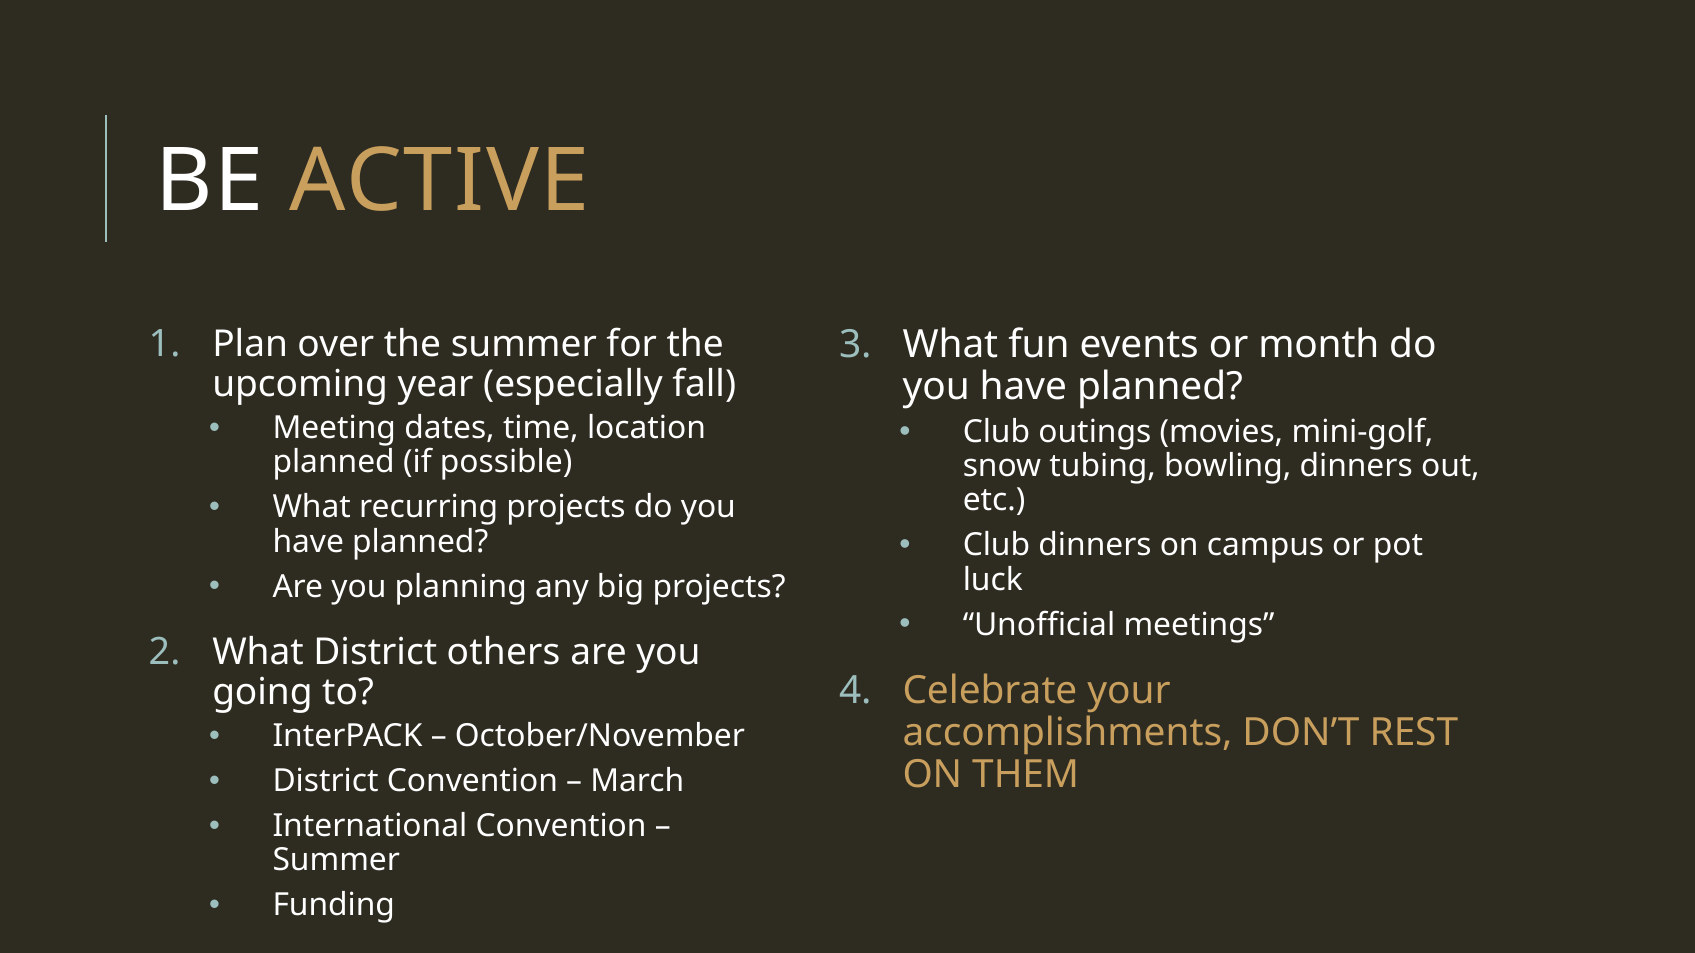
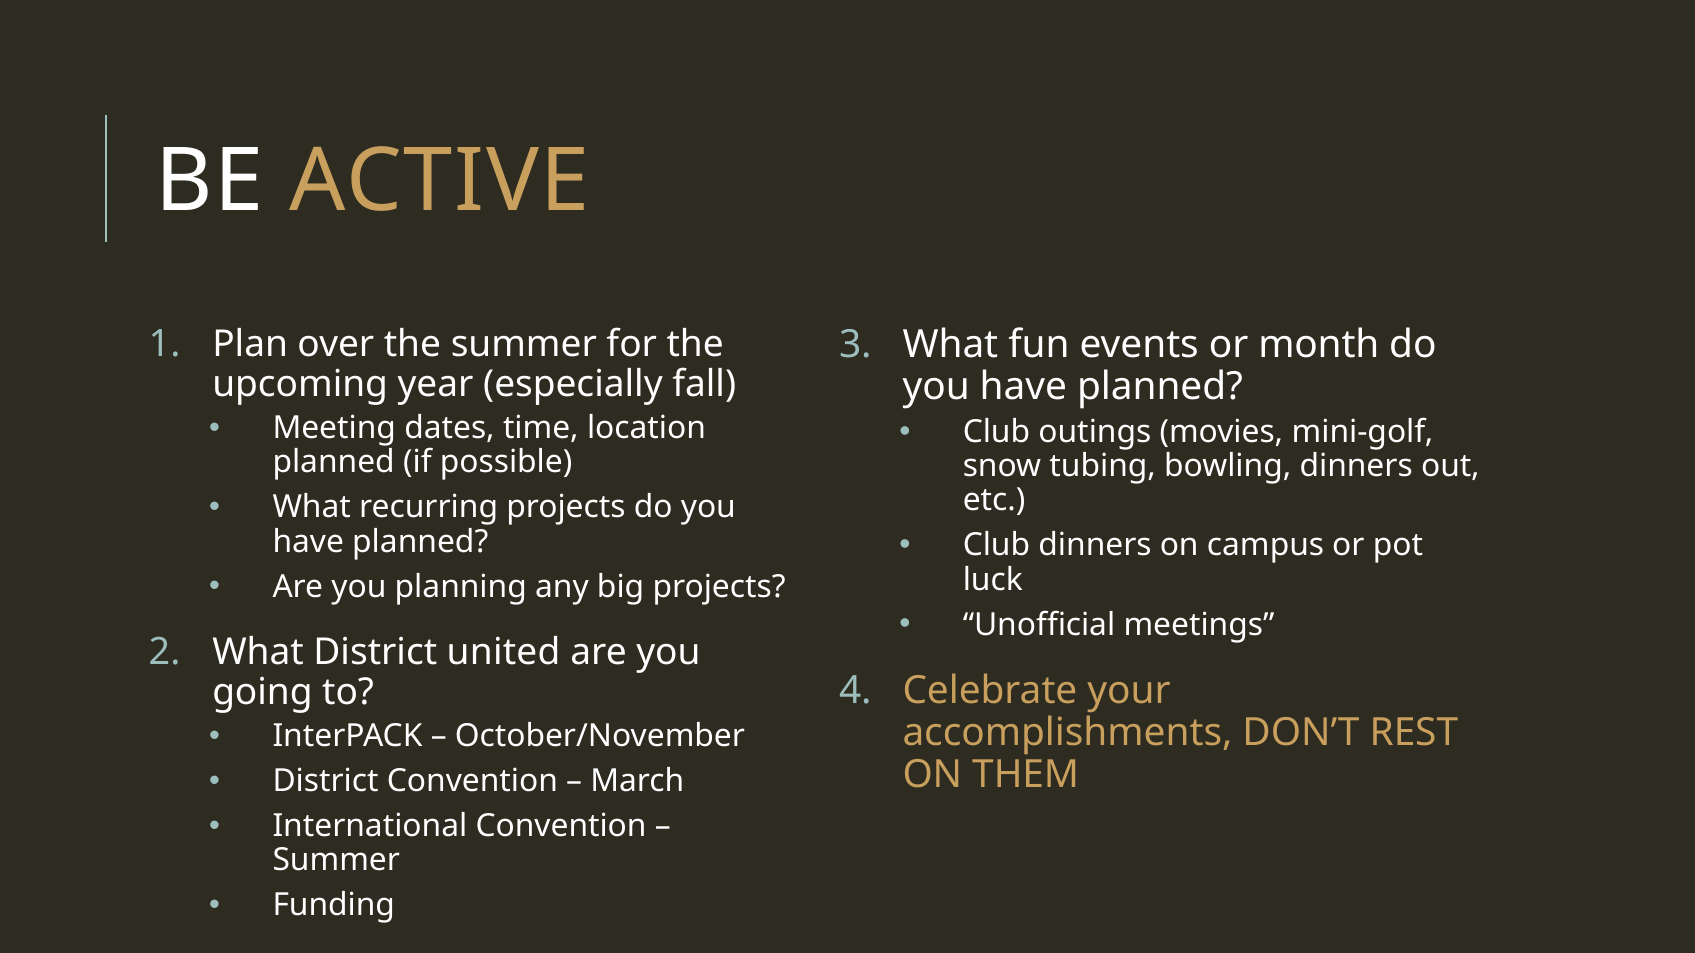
others: others -> united
